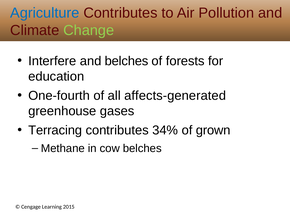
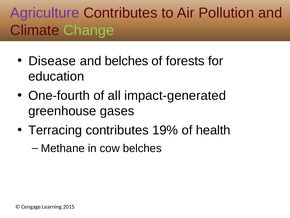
Agriculture colour: blue -> purple
Interfere: Interfere -> Disease
affects-generated: affects-generated -> impact-generated
34%: 34% -> 19%
grown: grown -> health
